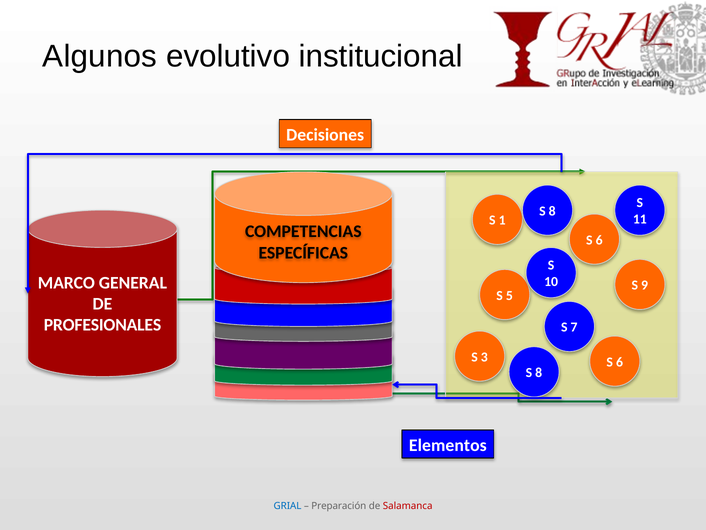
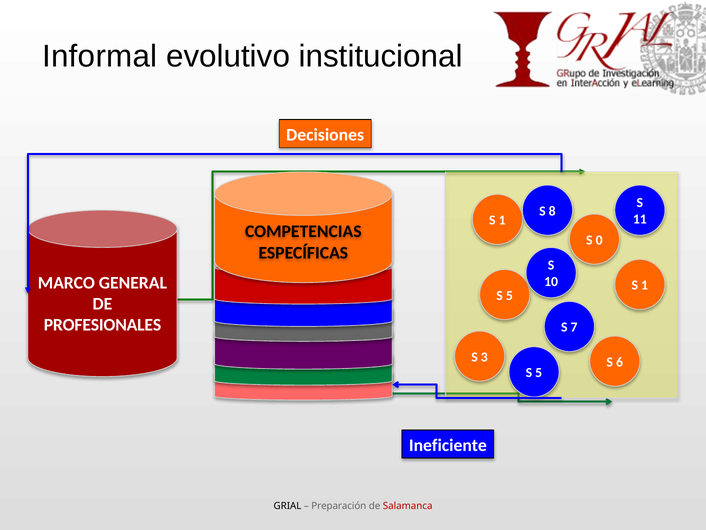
Algunos: Algunos -> Informal
6 at (599, 240): 6 -> 0
9 at (645, 285): 9 -> 1
8 at (539, 372): 8 -> 5
Elementos: Elementos -> Ineficiente
GRIAL colour: blue -> black
